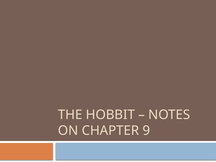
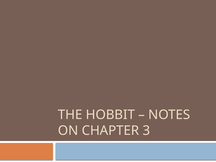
9: 9 -> 3
